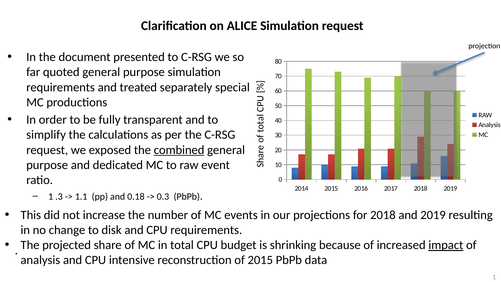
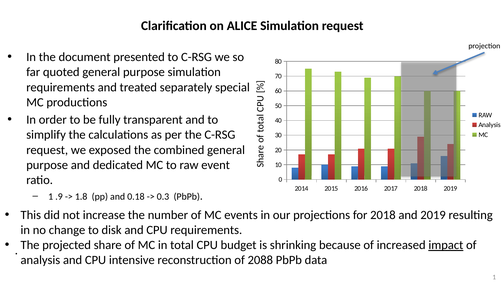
combined underline: present -> none
.3: .3 -> .9
1.1: 1.1 -> 1.8
of 2015: 2015 -> 2088
